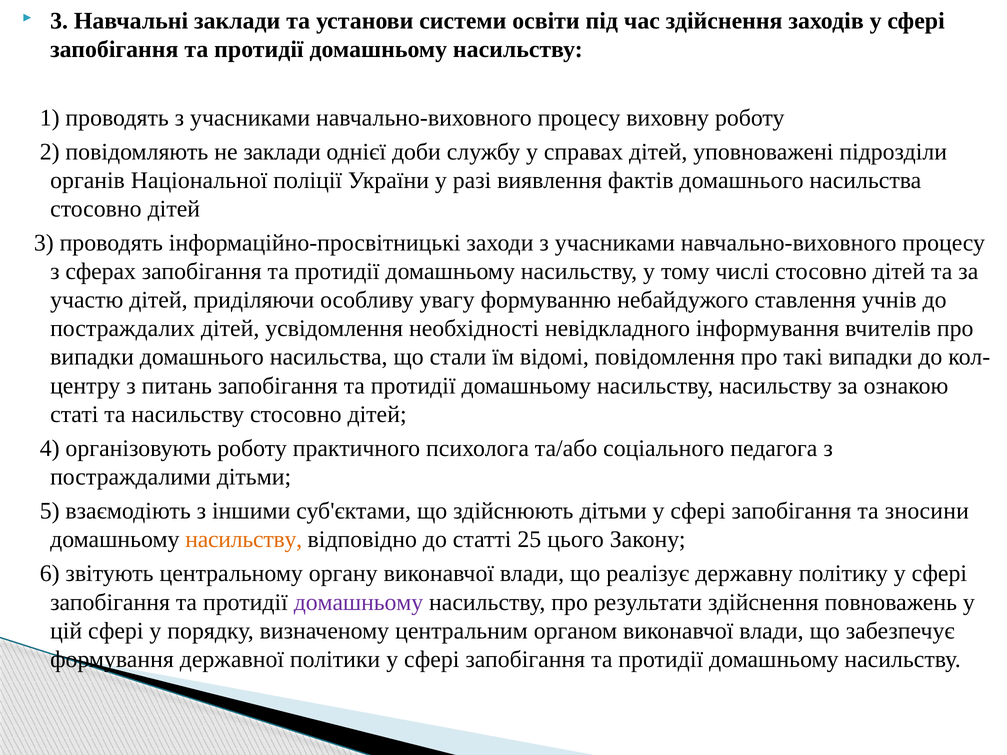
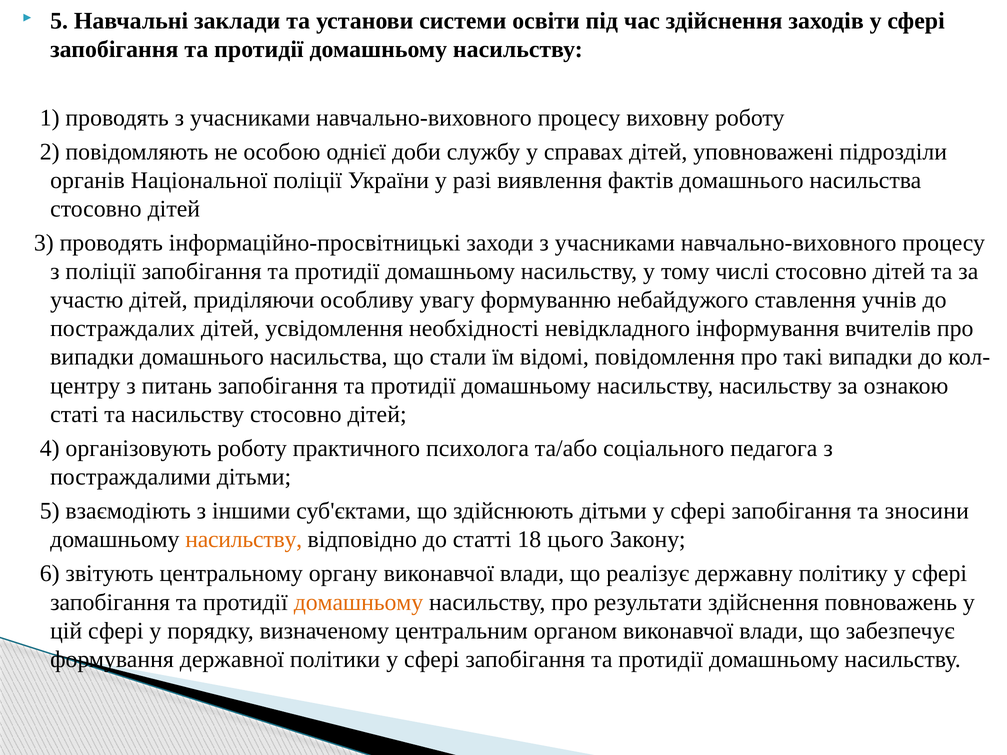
3 at (59, 21): 3 -> 5
не заклади: заклади -> особою
з сферах: сферах -> поліції
25: 25 -> 18
домашньому at (358, 602) colour: purple -> orange
